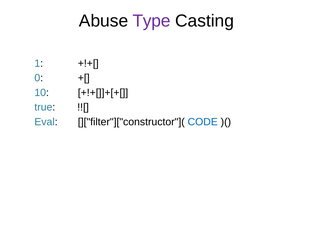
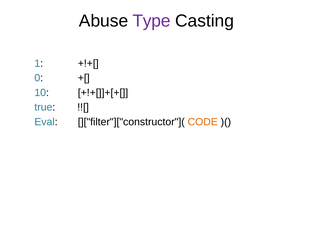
CODE colour: blue -> orange
